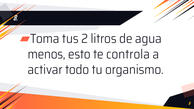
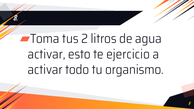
menos at (47, 54): menos -> activar
controla: controla -> ejercicio
